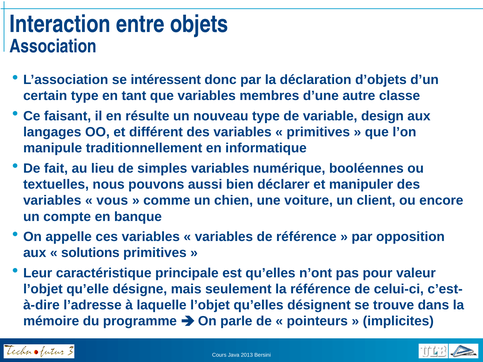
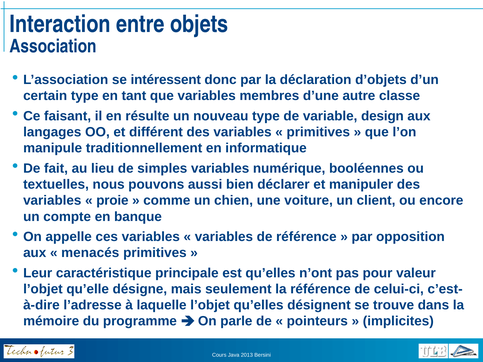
vous: vous -> proie
solutions: solutions -> menacés
